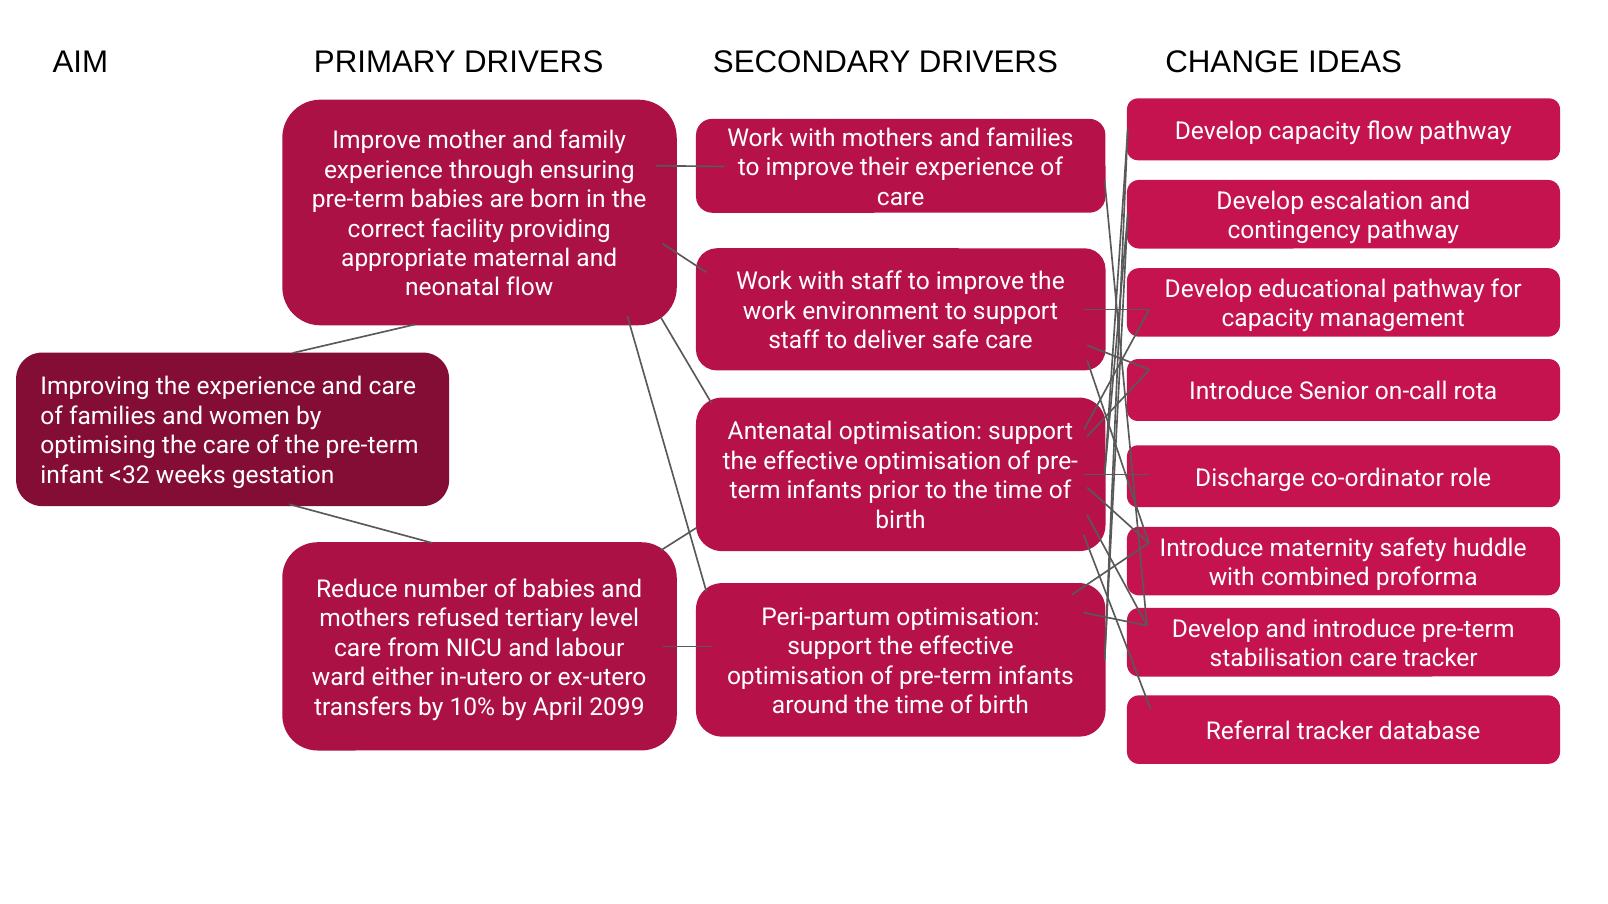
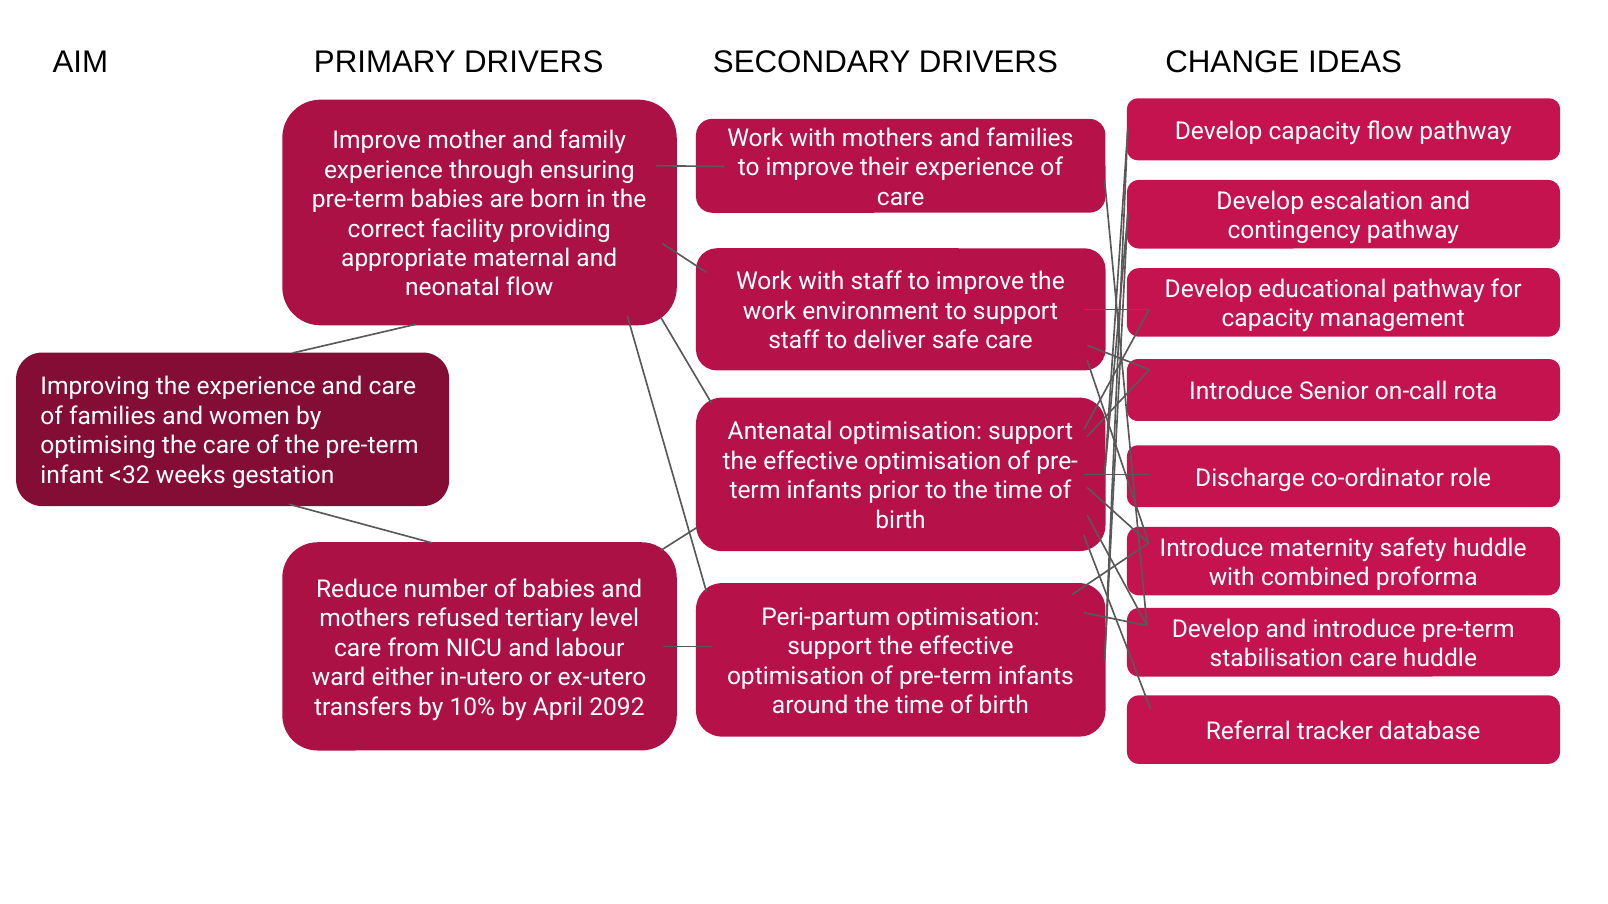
care tracker: tracker -> huddle
2099: 2099 -> 2092
